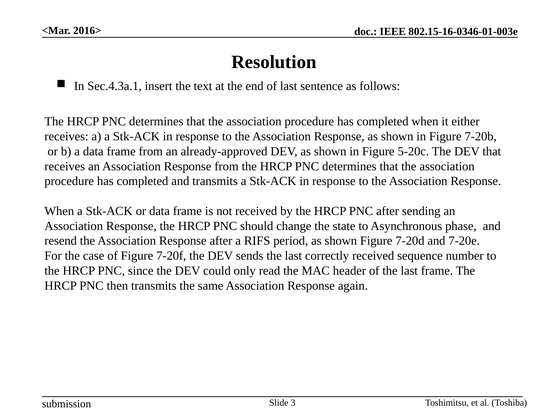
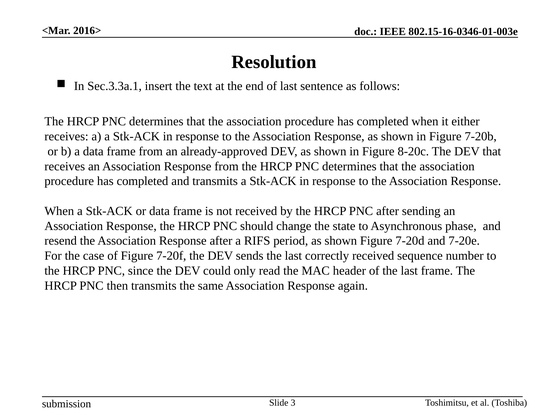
Sec.4.3a.1: Sec.4.3a.1 -> Sec.3.3a.1
5-20c: 5-20c -> 8-20c
